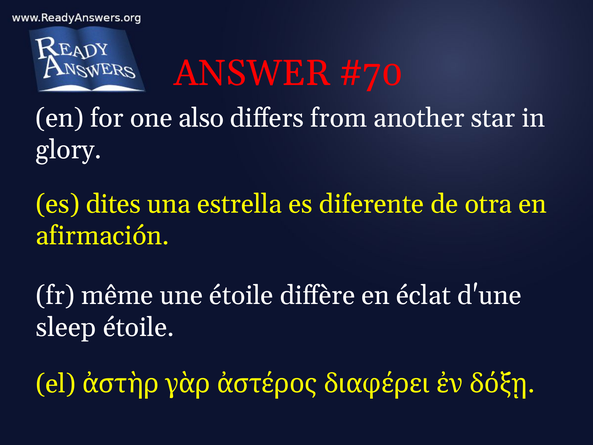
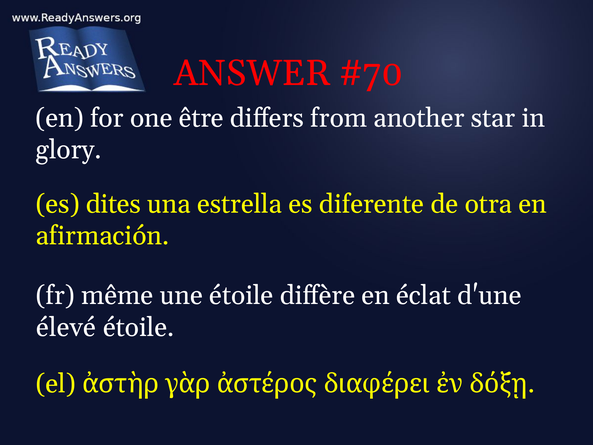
also: also -> être
sleep: sleep -> élevé
